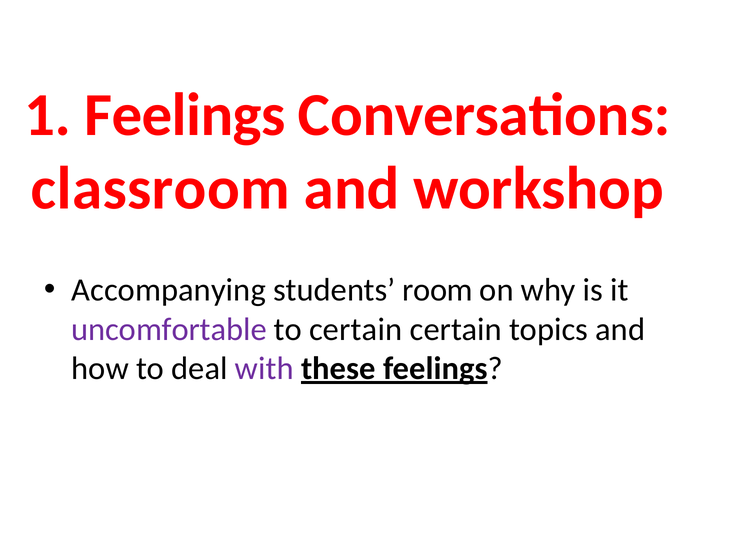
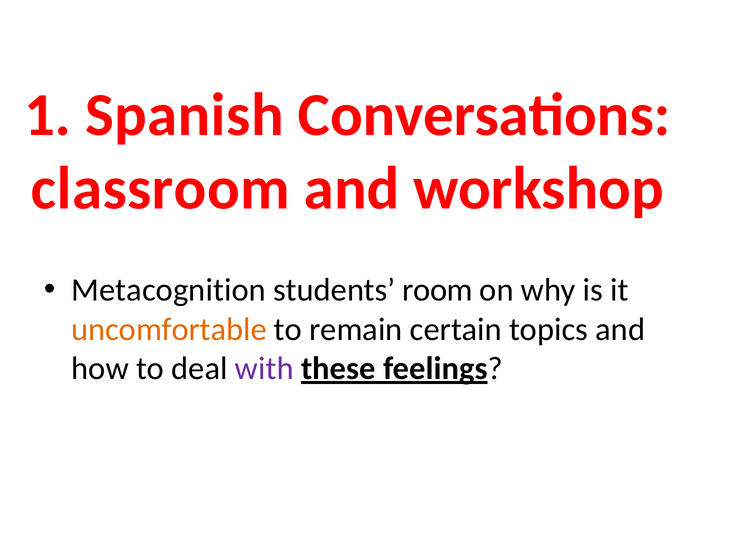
1 Feelings: Feelings -> Spanish
Accompanying: Accompanying -> Metacognition
uncomfortable colour: purple -> orange
to certain: certain -> remain
